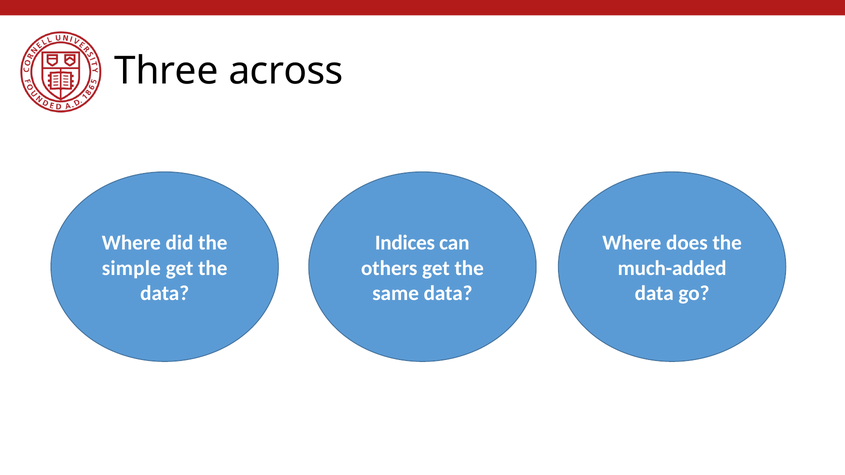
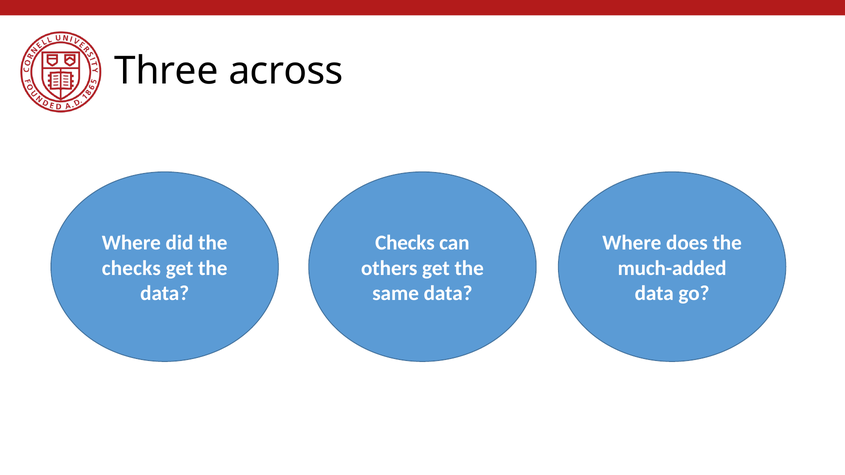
Indices at (405, 243): Indices -> Checks
simple at (131, 268): simple -> checks
